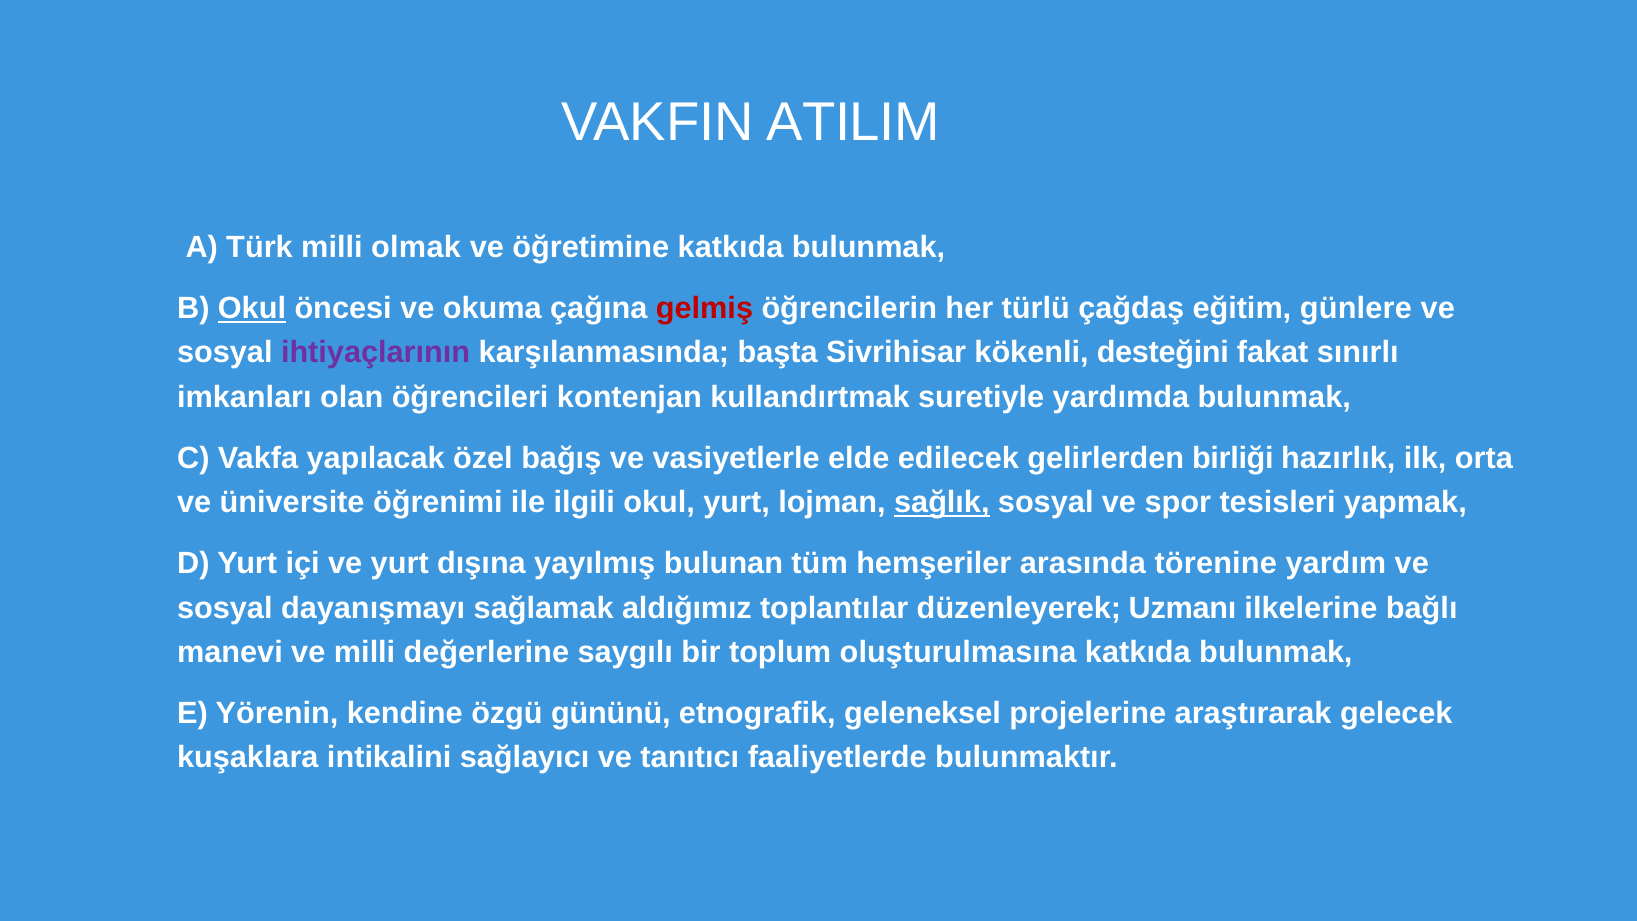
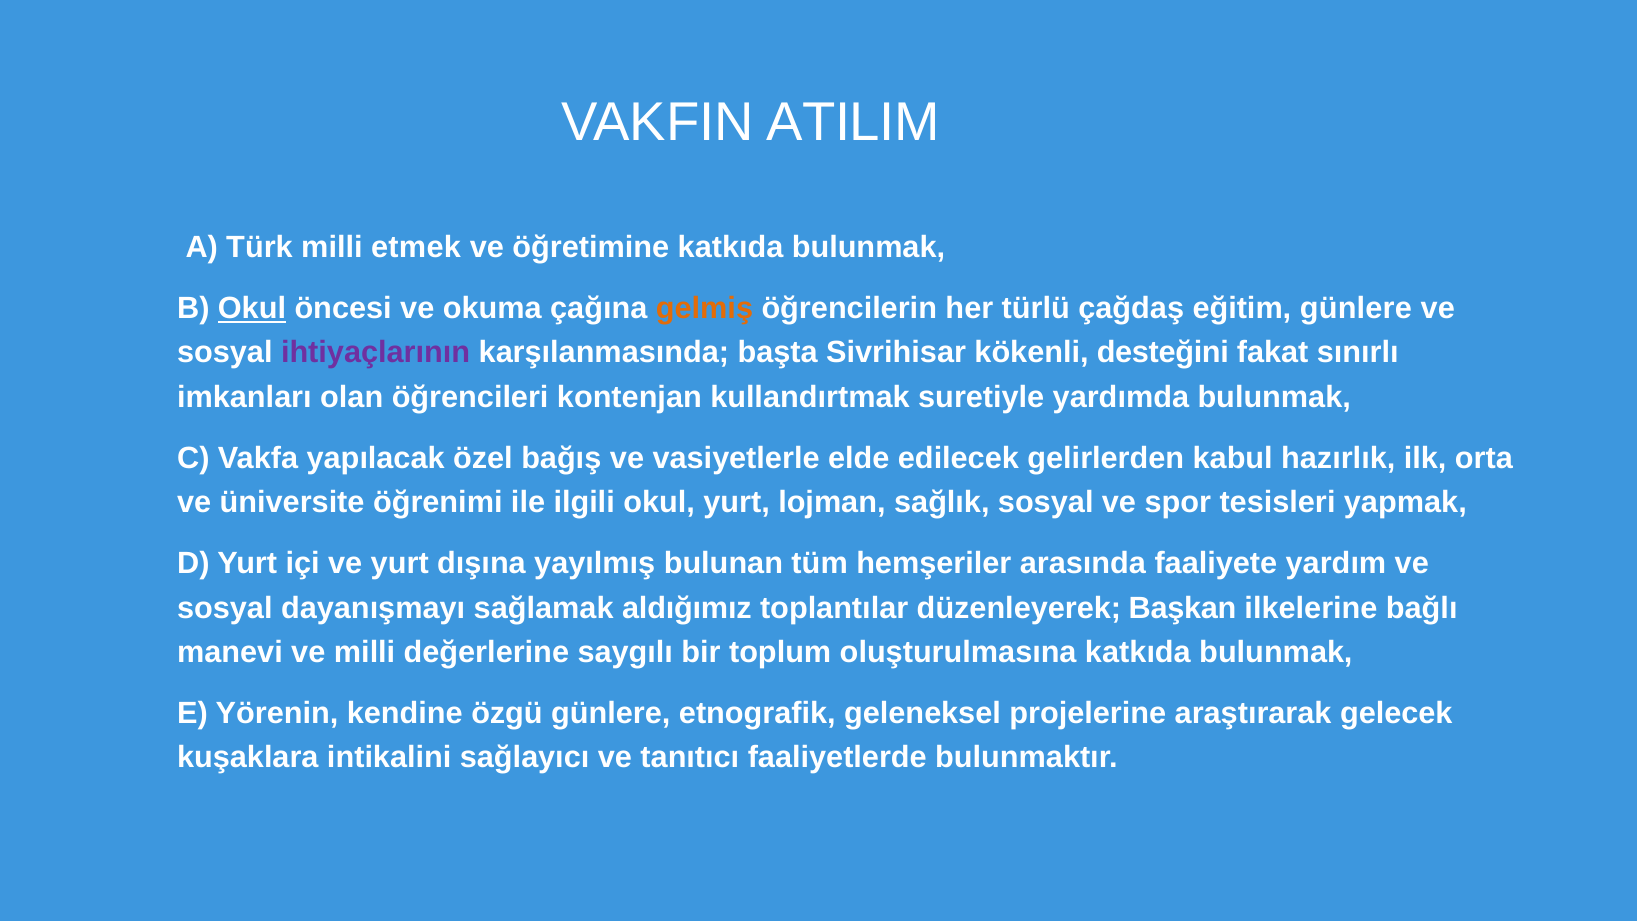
olmak: olmak -> etmek
gelmiş colour: red -> orange
birliği: birliği -> kabul
sağlık underline: present -> none
törenine: törenine -> faaliyete
Uzmanı: Uzmanı -> Başkan
özgü gününü: gününü -> günlere
